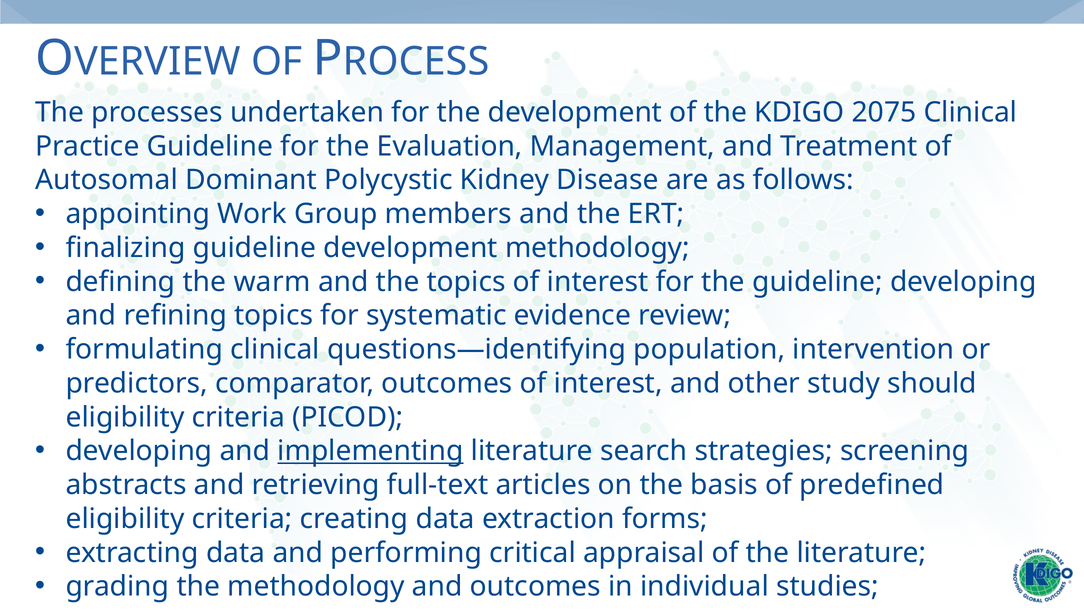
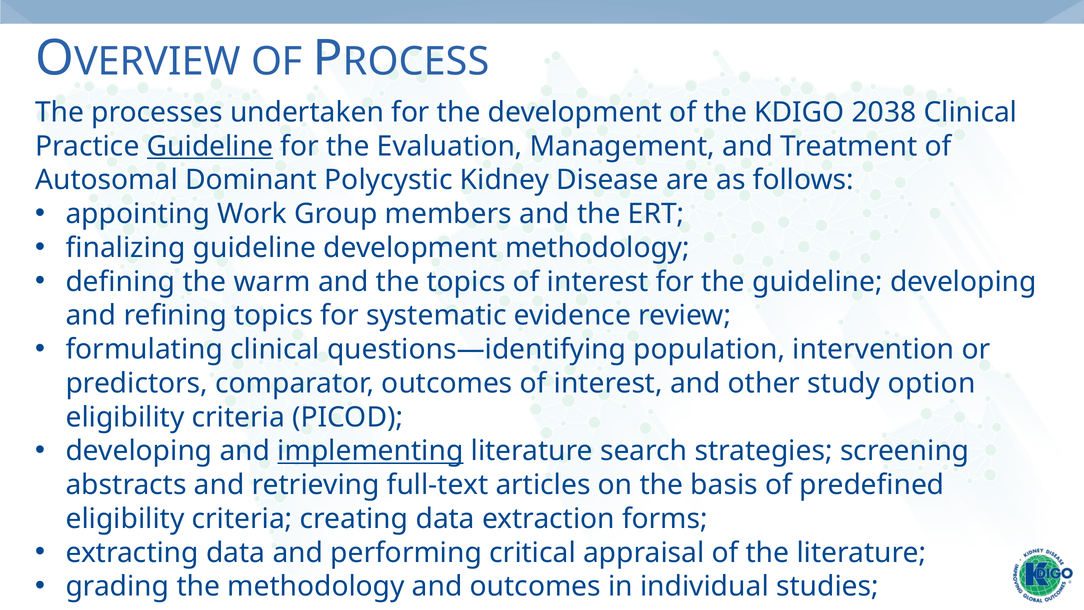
2075: 2075 -> 2038
Guideline at (210, 146) underline: none -> present
should: should -> option
